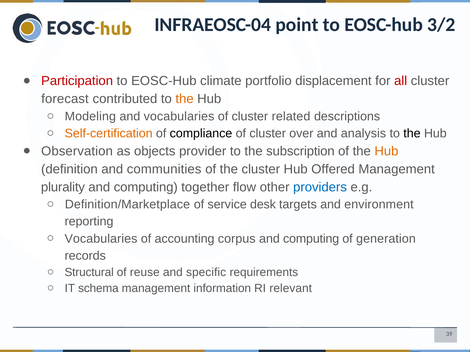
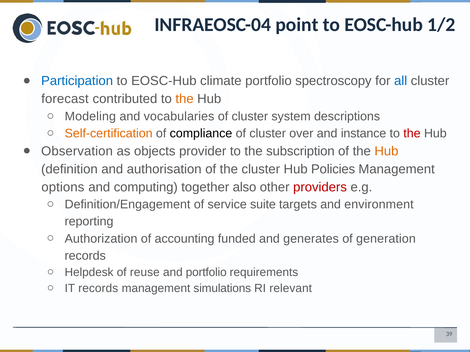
3/2: 3/2 -> 1/2
Participation colour: red -> blue
displacement: displacement -> spectroscopy
all colour: red -> blue
related: related -> system
analysis: analysis -> instance
the at (412, 134) colour: black -> red
communities: communities -> authorisation
Offered: Offered -> Policies
plurality: plurality -> options
flow: flow -> also
providers colour: blue -> red
Definition/Marketplace: Definition/Marketplace -> Definition/Engagement
desk: desk -> suite
Vocabularies at (101, 239): Vocabularies -> Authorization
corpus: corpus -> funded
computing at (311, 239): computing -> generates
Structural: Structural -> Helpdesk
and specific: specific -> portfolio
IT schema: schema -> records
information: information -> simulations
